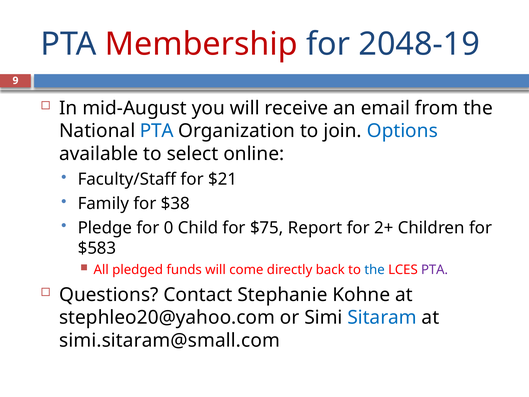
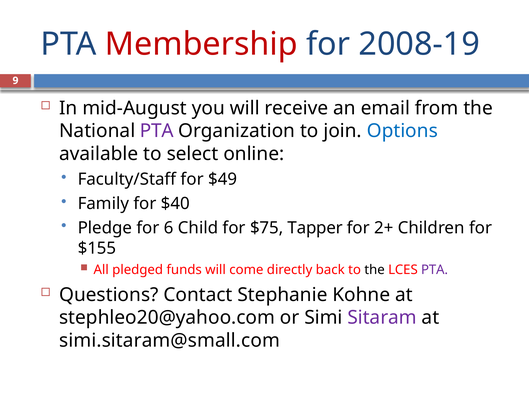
2048-19: 2048-19 -> 2008-19
PTA at (157, 131) colour: blue -> purple
$21: $21 -> $49
$38: $38 -> $40
0: 0 -> 6
Report: Report -> Tapper
$583: $583 -> $155
the at (375, 270) colour: blue -> black
Sitaram colour: blue -> purple
